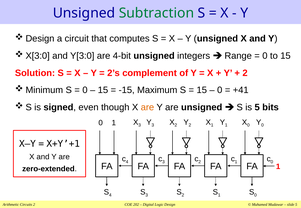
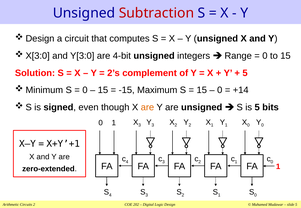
Subtraction colour: green -> red
2 at (245, 73): 2 -> 5
+41: +41 -> +14
